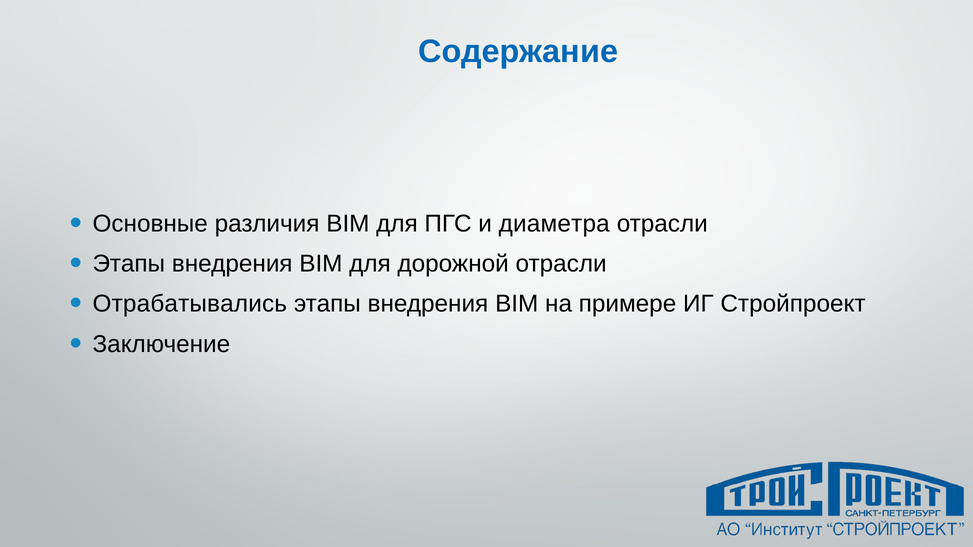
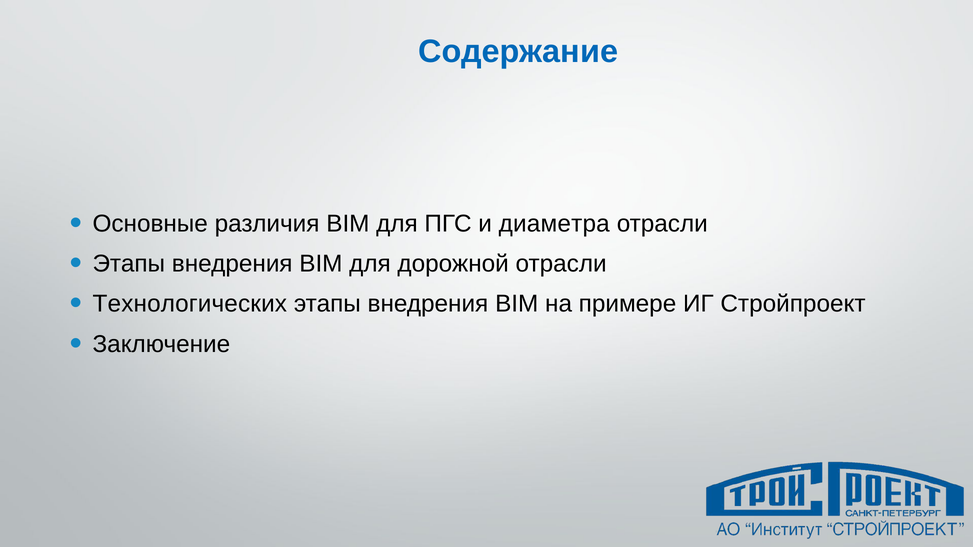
Отрабатывались: Отрабатывались -> Технологических
